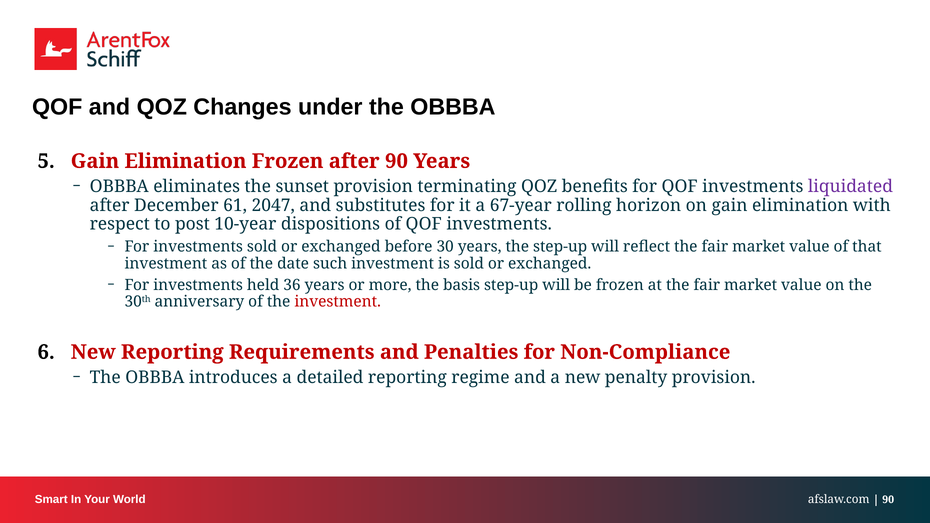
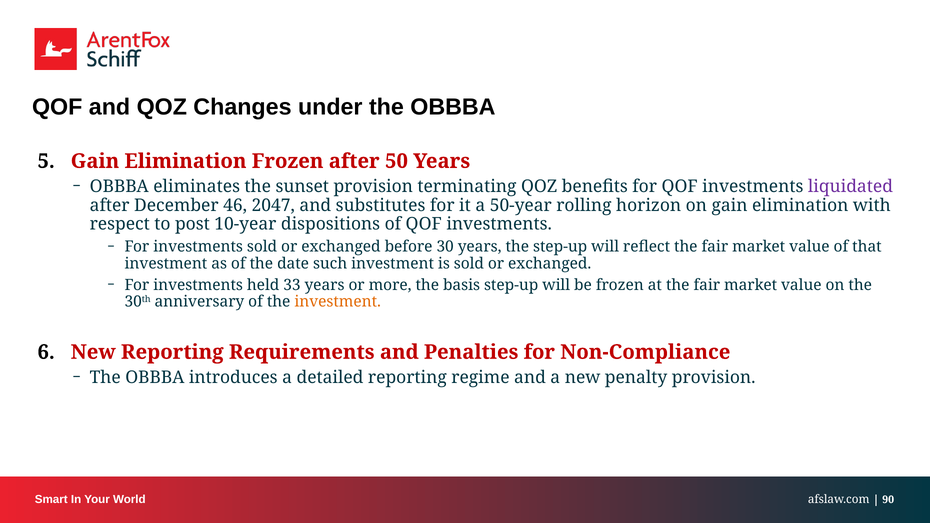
after 90: 90 -> 50
61: 61 -> 46
67-year: 67-year -> 50-year
36: 36 -> 33
investment at (338, 302) colour: red -> orange
